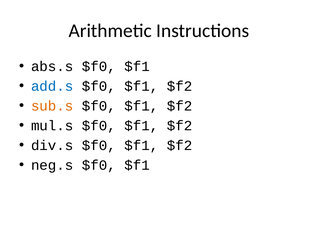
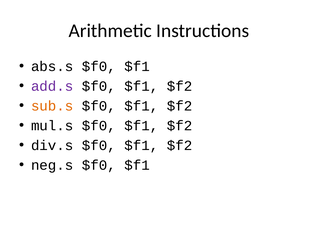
add.s colour: blue -> purple
